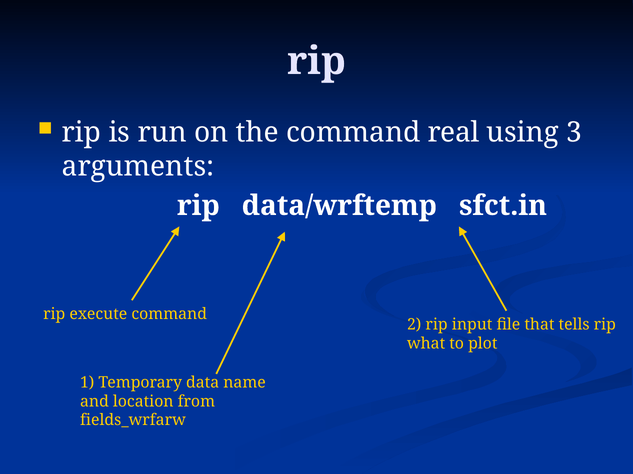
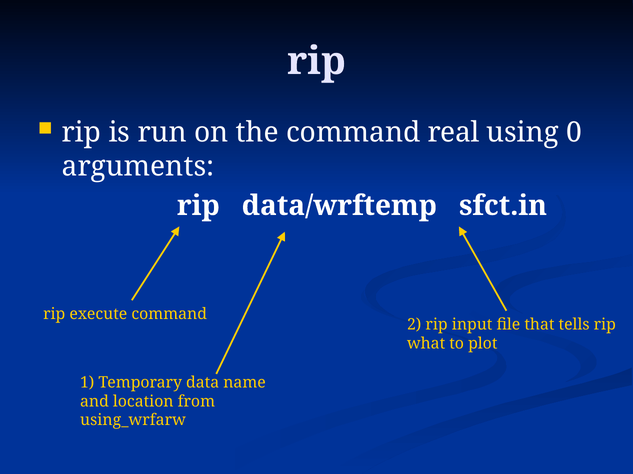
3: 3 -> 0
fields_wrfarw: fields_wrfarw -> using_wrfarw
